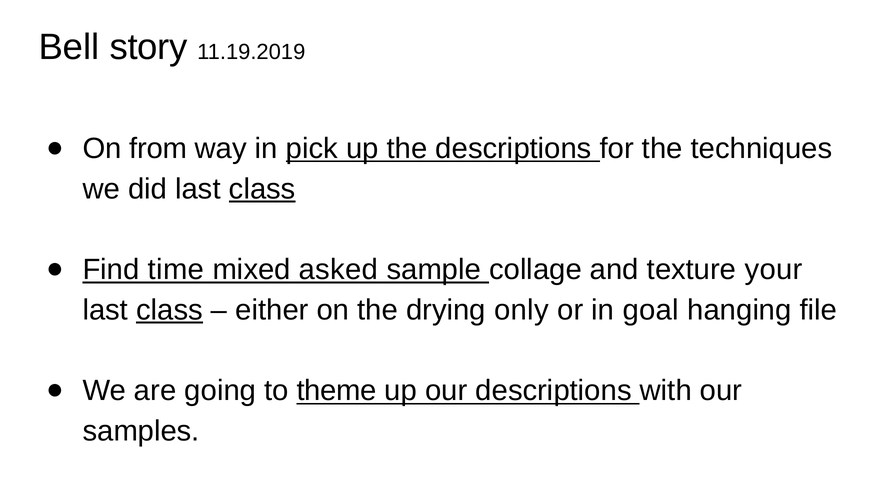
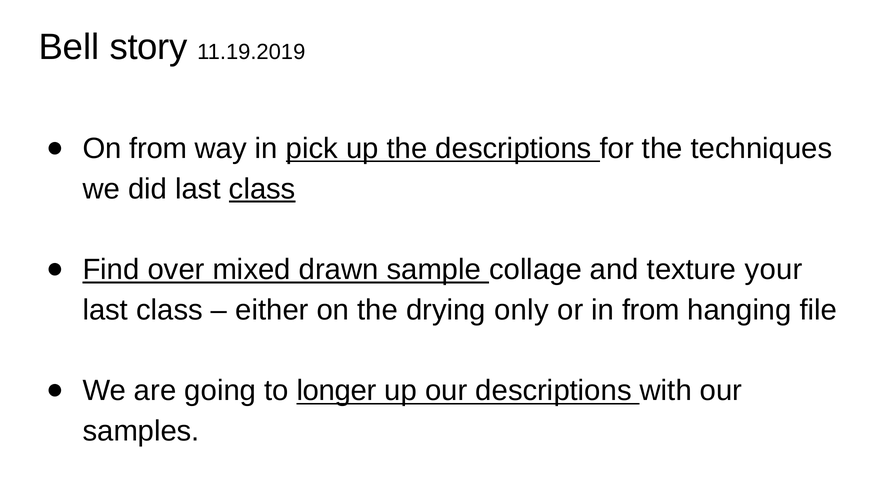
time: time -> over
asked: asked -> drawn
class at (169, 310) underline: present -> none
in goal: goal -> from
theme: theme -> longer
